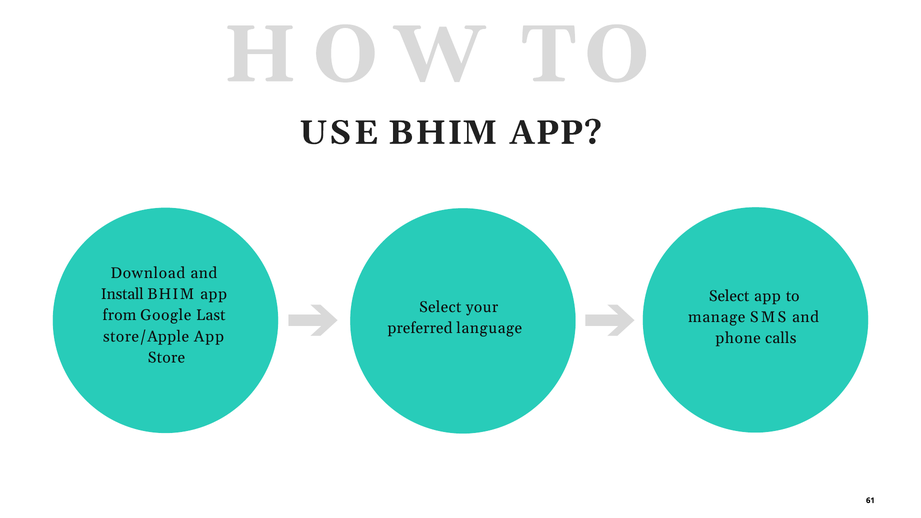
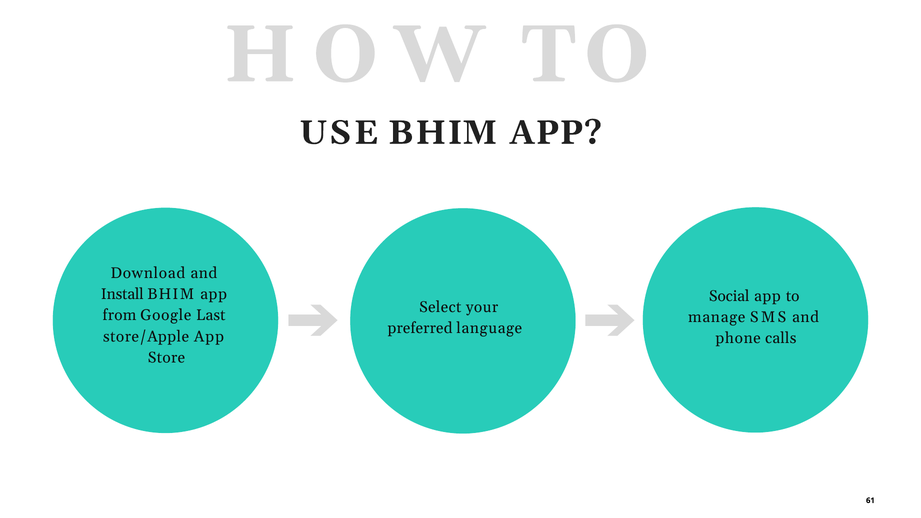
Select at (729, 296): Select -> Social
